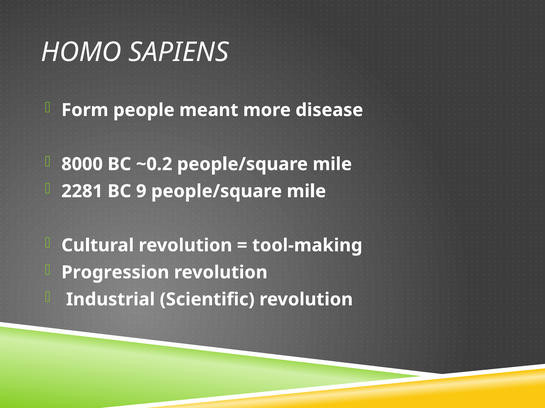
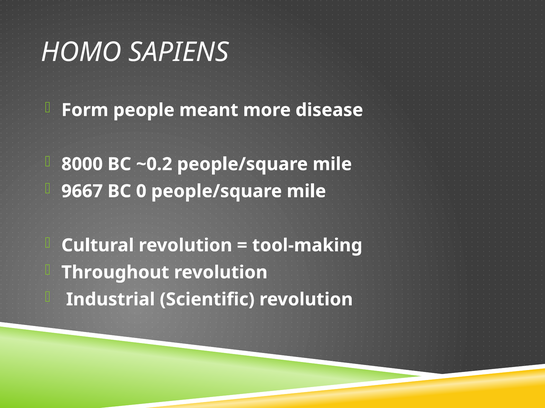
2281: 2281 -> 9667
9: 9 -> 0
Progression: Progression -> Throughout
